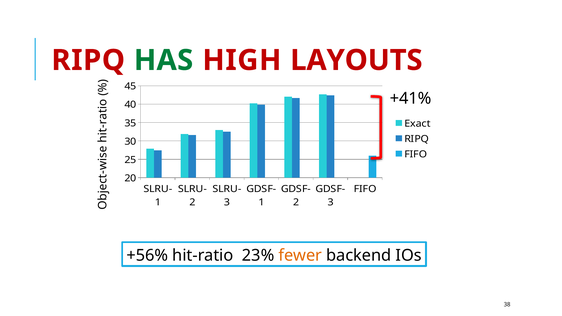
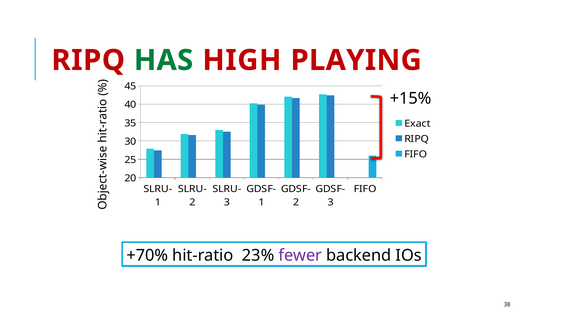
LAYOUTS: LAYOUTS -> PLAYING
+41%: +41% -> +15%
+56%: +56% -> +70%
fewer colour: orange -> purple
